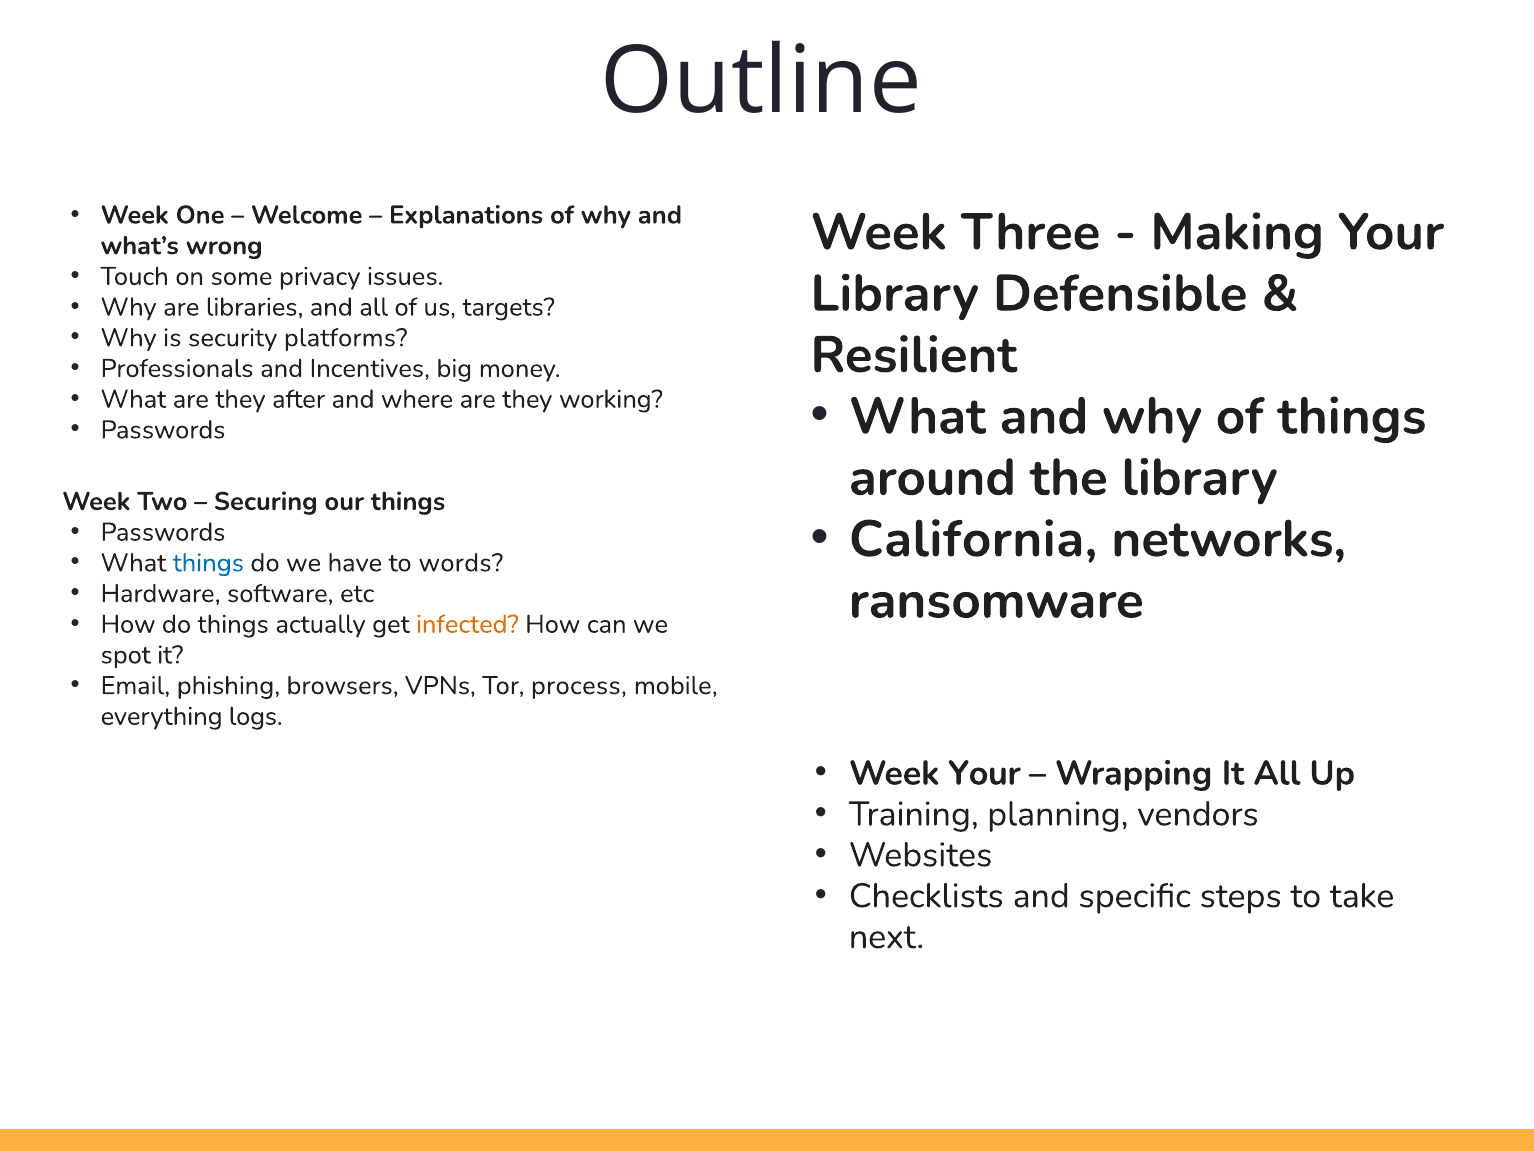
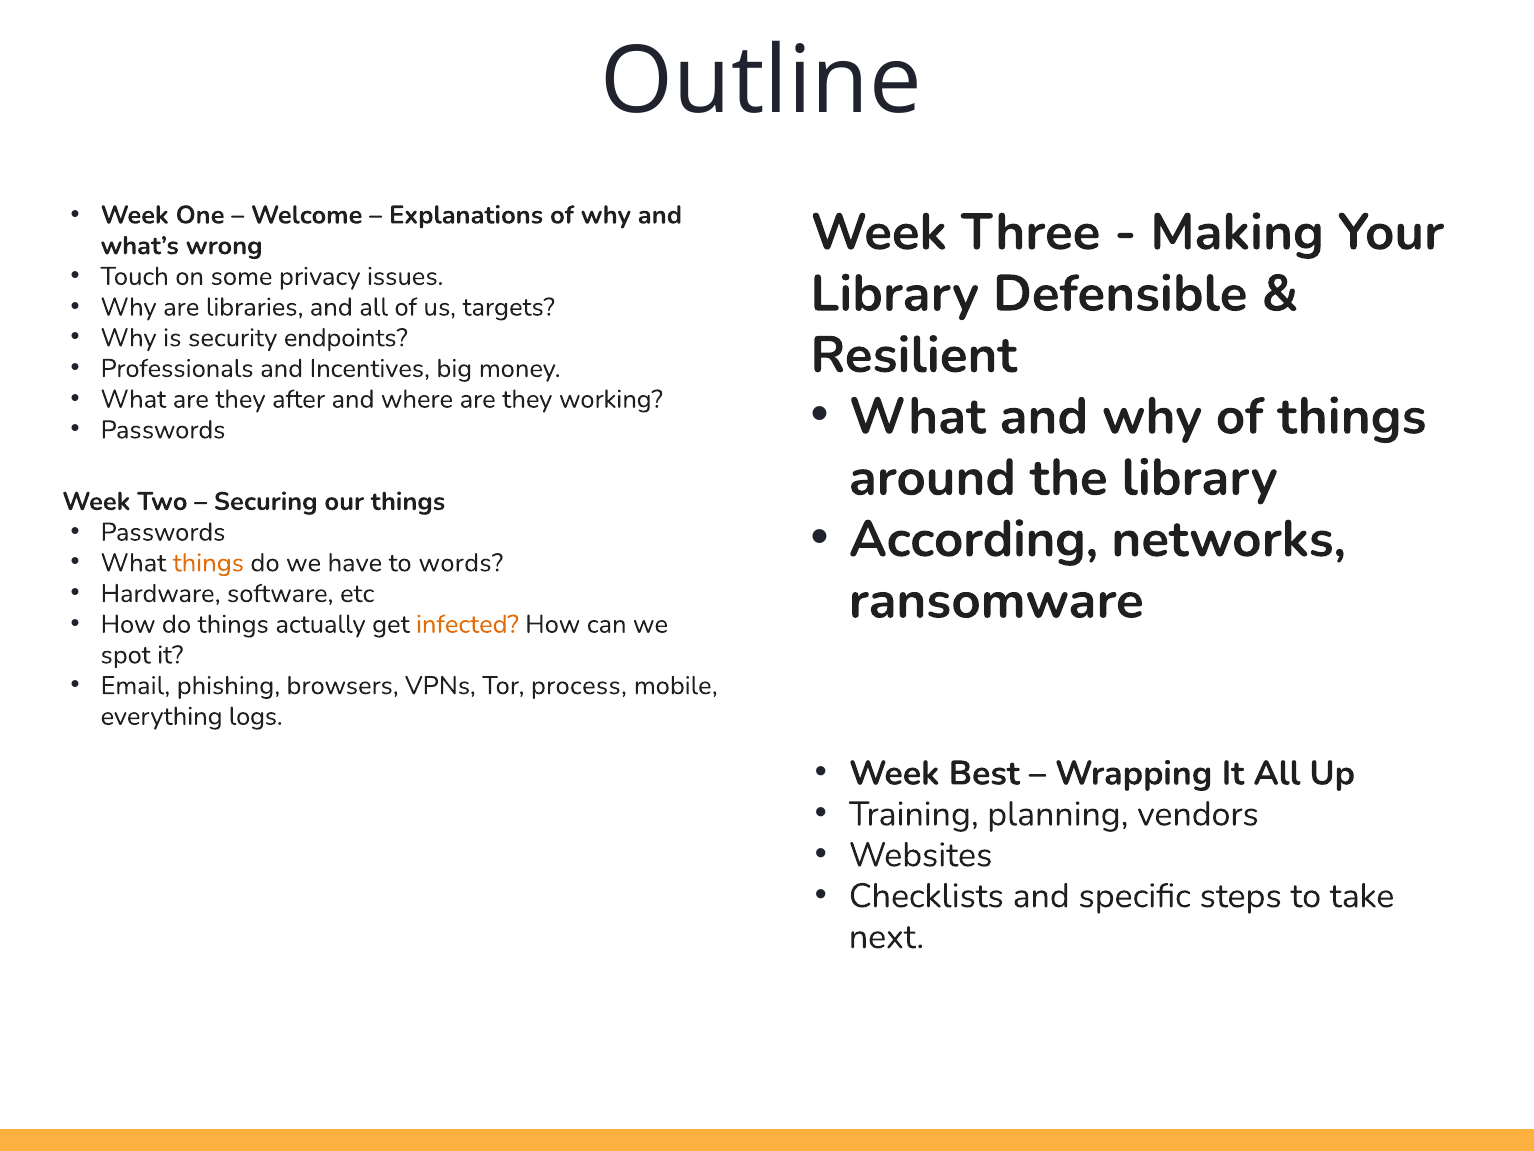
platforms: platforms -> endpoints
California: California -> According
things at (208, 563) colour: blue -> orange
Week Your: Your -> Best
